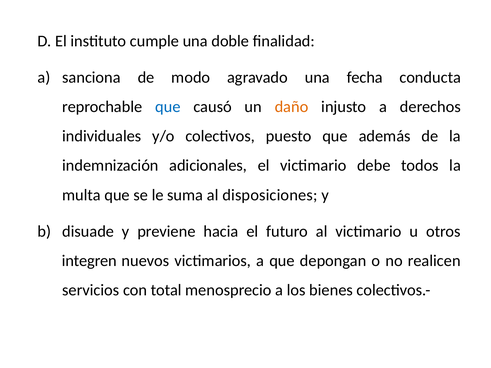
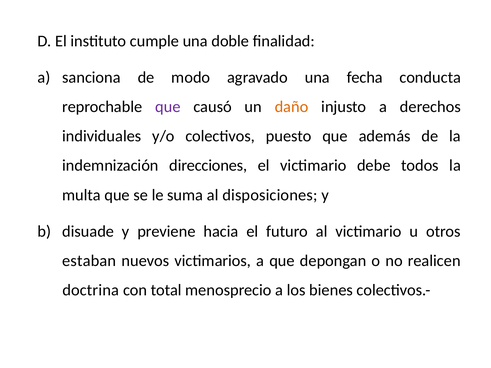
que at (168, 107) colour: blue -> purple
adicionales: adicionales -> direcciones
integren: integren -> estaban
servicios: servicios -> doctrina
